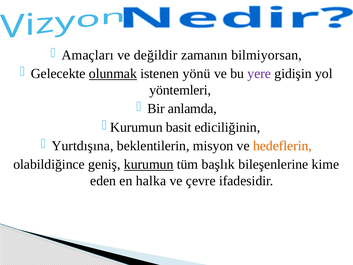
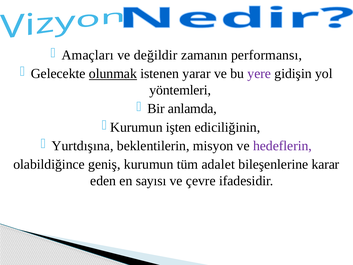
bilmiyorsan: bilmiyorsan -> performansı
yönü: yönü -> yarar
basit: basit -> işten
hedeflerin colour: orange -> purple
kurumun underline: present -> none
başlık: başlık -> adalet
kime: kime -> karar
halka: halka -> sayısı
